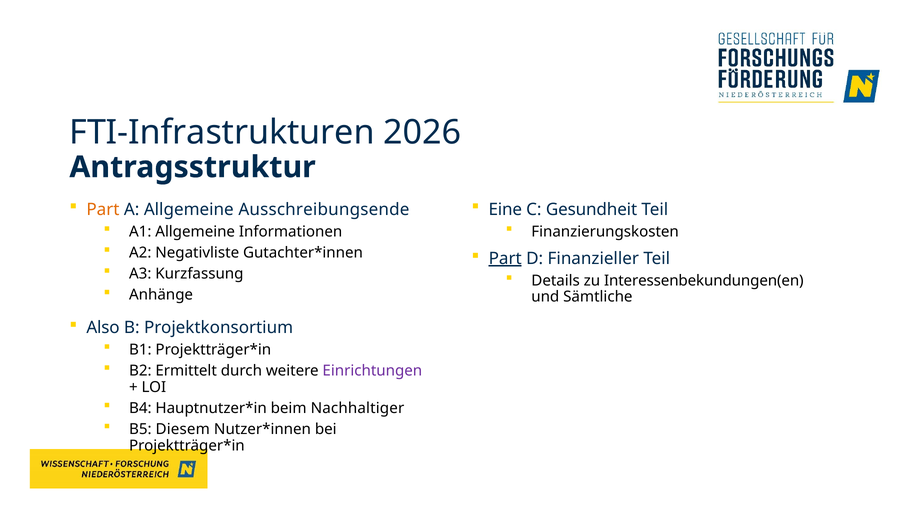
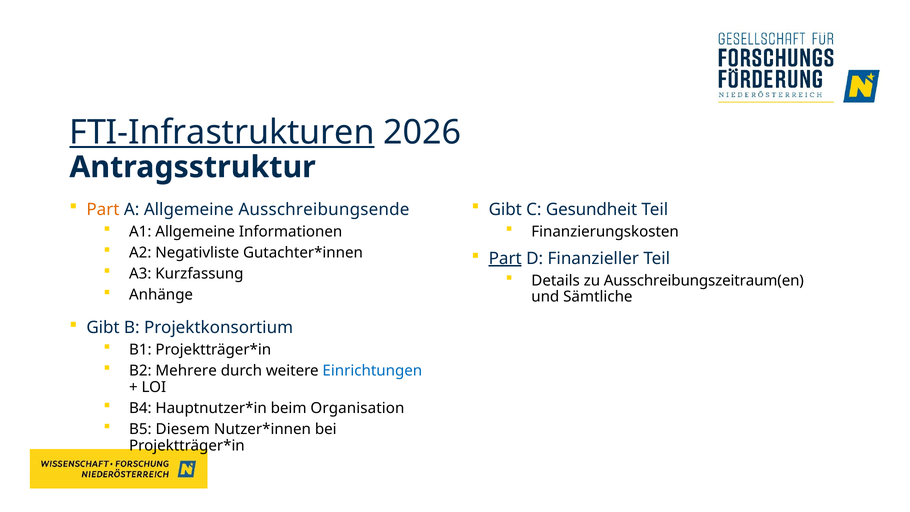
FTI-Infrastrukturen underline: none -> present
Eine at (505, 209): Eine -> Gibt
Interessenbekundungen(en: Interessenbekundungen(en -> Ausschreibungszeitraum(en
Also at (103, 327): Also -> Gibt
Ermittelt: Ermittelt -> Mehrere
Einrichtungen colour: purple -> blue
Nachhaltiger: Nachhaltiger -> Organisation
